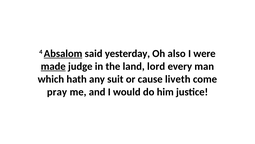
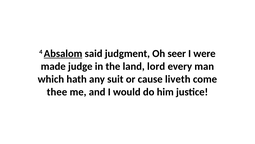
yesterday: yesterday -> judgment
also: also -> seer
made underline: present -> none
pray: pray -> thee
